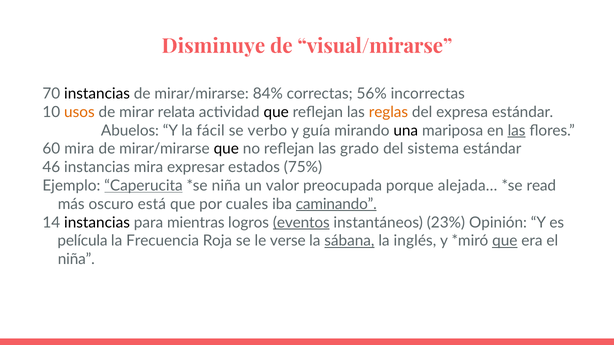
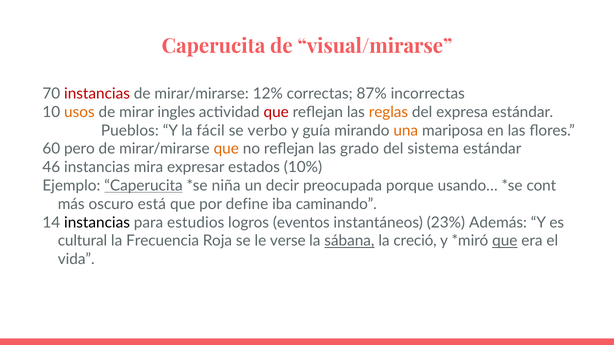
Disminuye at (213, 46): Disminuye -> Caperucita
instancias at (97, 94) colour: black -> red
84%: 84% -> 12%
56%: 56% -> 87%
relata: relata -> ingles
que at (276, 112) colour: black -> red
Abuelos: Abuelos -> Pueblos
una colour: black -> orange
las at (517, 131) underline: present -> none
60 mira: mira -> pero
que at (226, 149) colour: black -> orange
75%: 75% -> 10%
valor: valor -> decir
alejada…: alejada… -> usando…
read: read -> cont
cuales: cuales -> define
caminando underline: present -> none
mientras: mientras -> estudios
eventos underline: present -> none
Opinión: Opinión -> Además
película: película -> cultural
inglés: inglés -> creció
niña at (76, 260): niña -> vida
